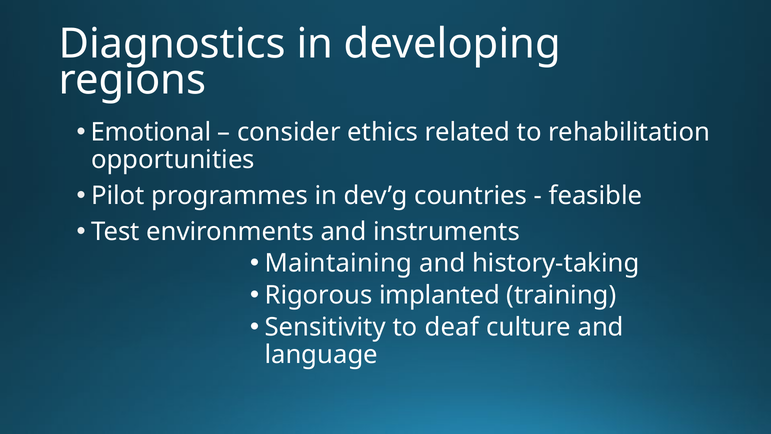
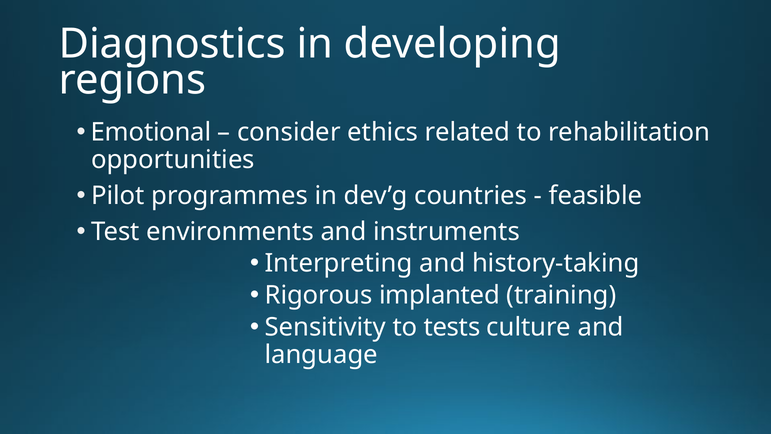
Maintaining: Maintaining -> Interpreting
deaf: deaf -> tests
